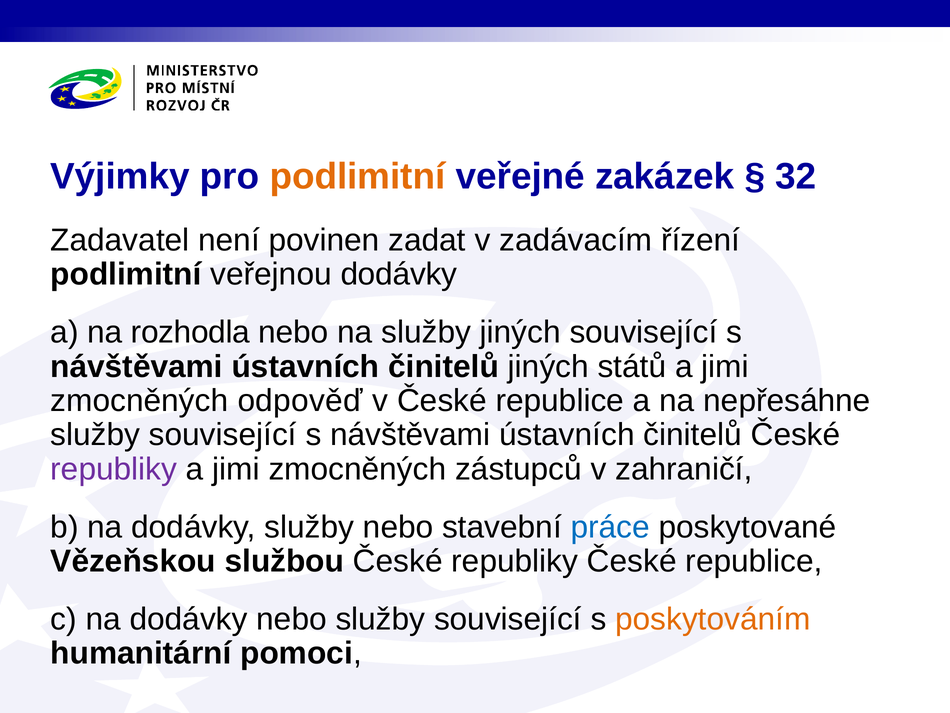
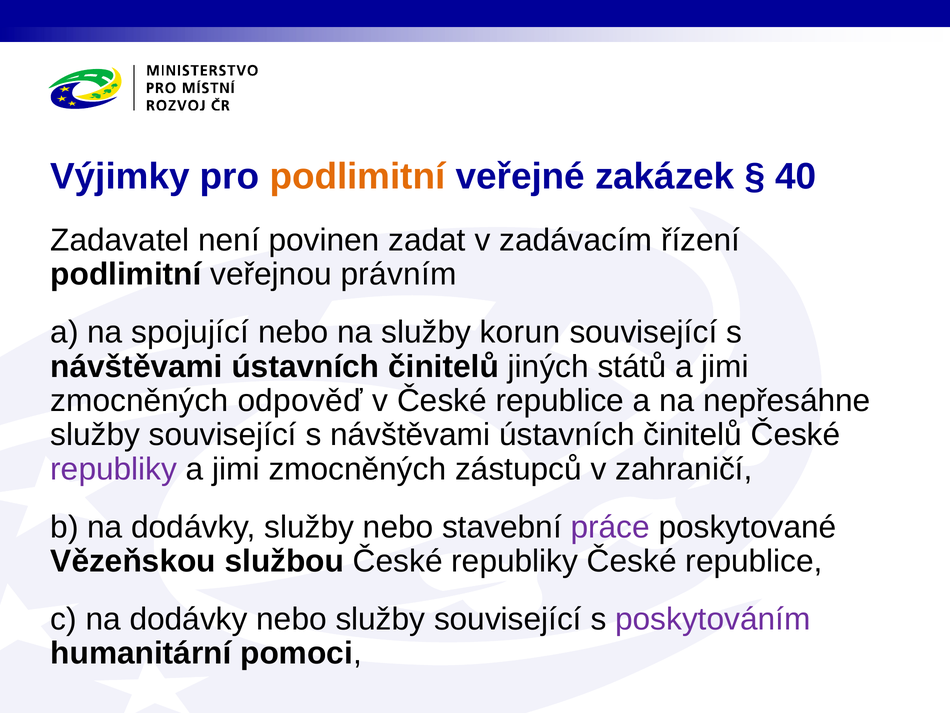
32: 32 -> 40
veřejnou dodávky: dodávky -> právním
rozhodla: rozhodla -> spojující
služby jiných: jiných -> korun
práce colour: blue -> purple
poskytováním colour: orange -> purple
